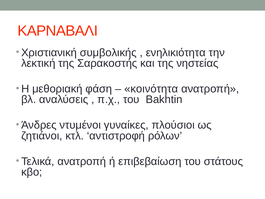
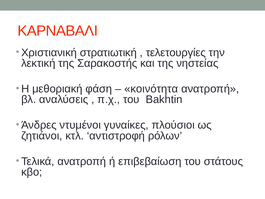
συμβολικής: συμβολικής -> στρατιωτική
ενηλικιότητα: ενηλικιότητα -> τελετουργίες
